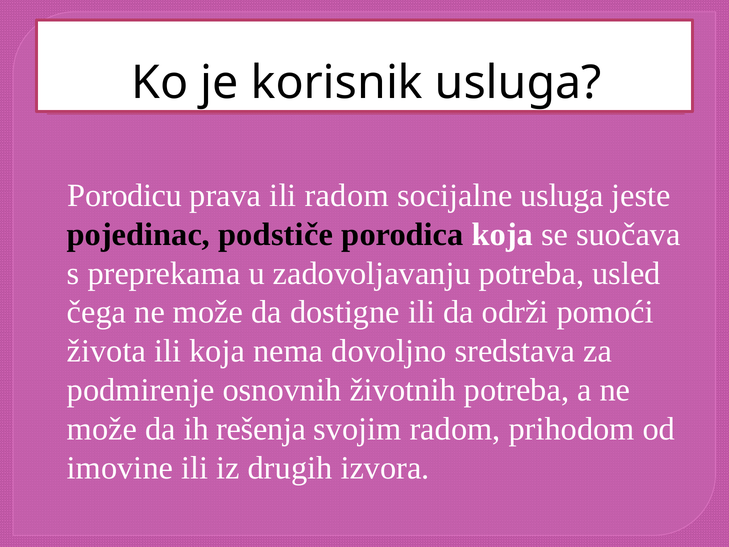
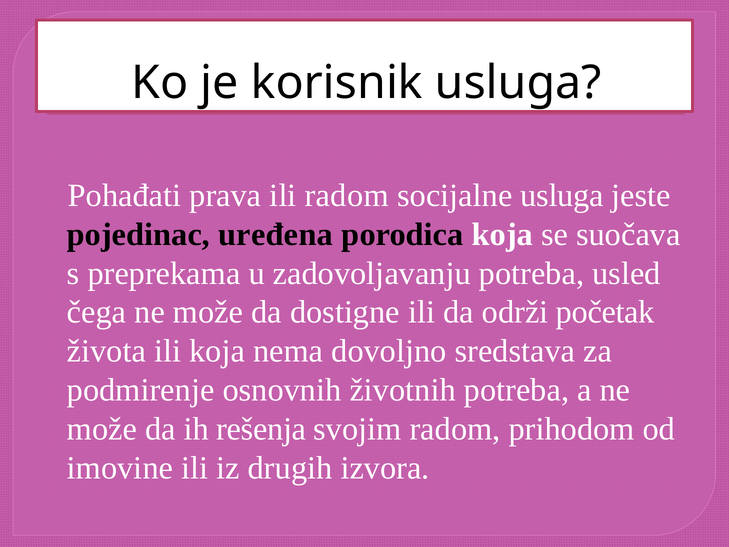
Porodicu: Porodicu -> Pohađati
podstiče: podstiče -> uređena
pomoći: pomoći -> početak
